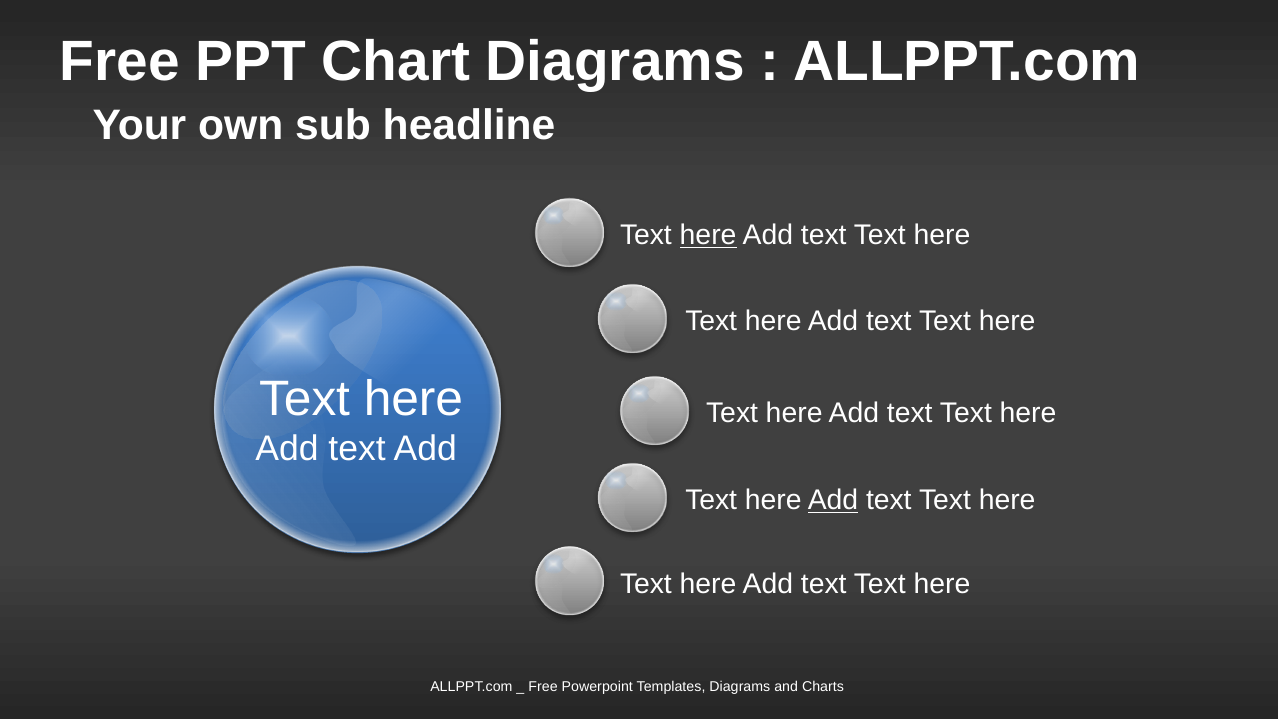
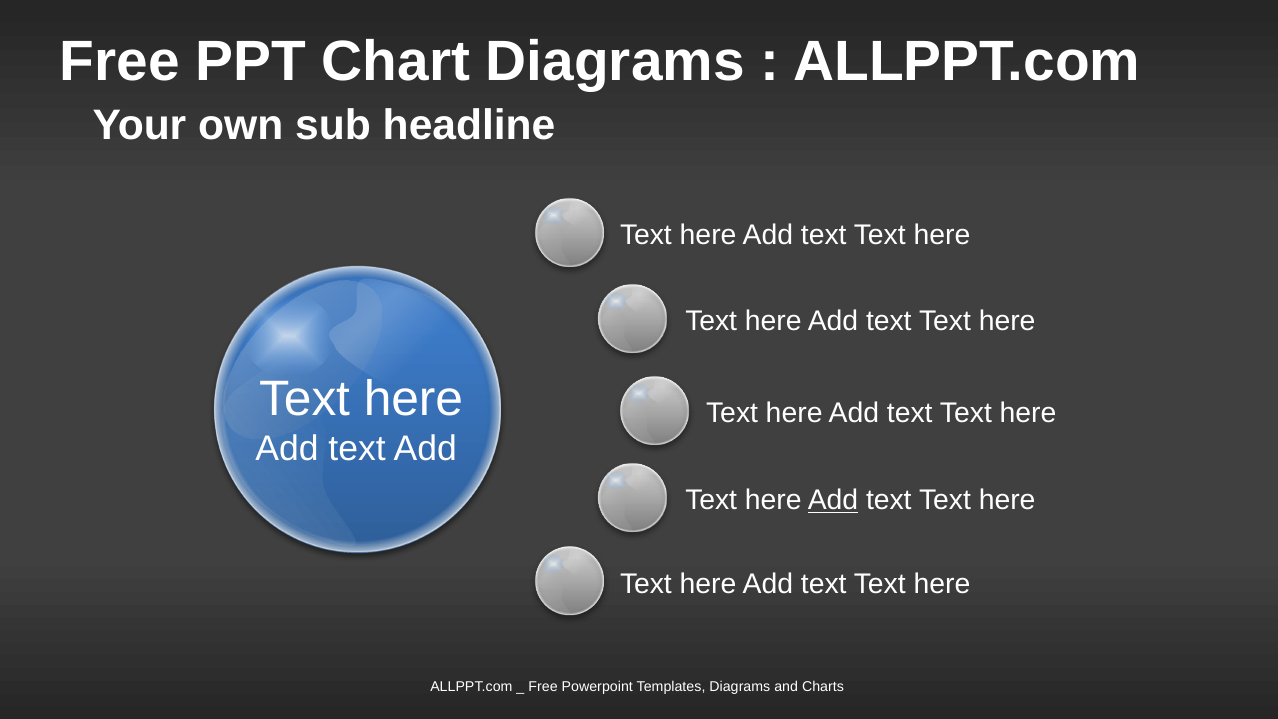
here at (708, 235) underline: present -> none
